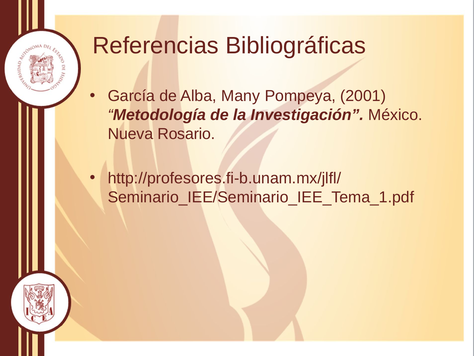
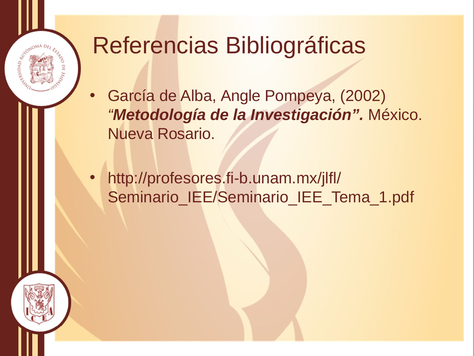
Many: Many -> Angle
2001: 2001 -> 2002
